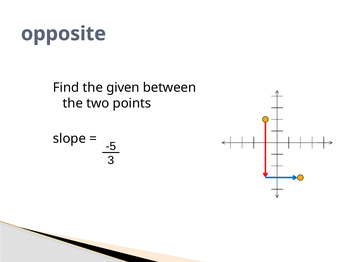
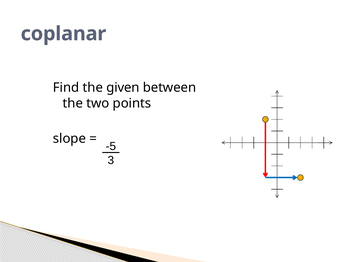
opposite: opposite -> coplanar
